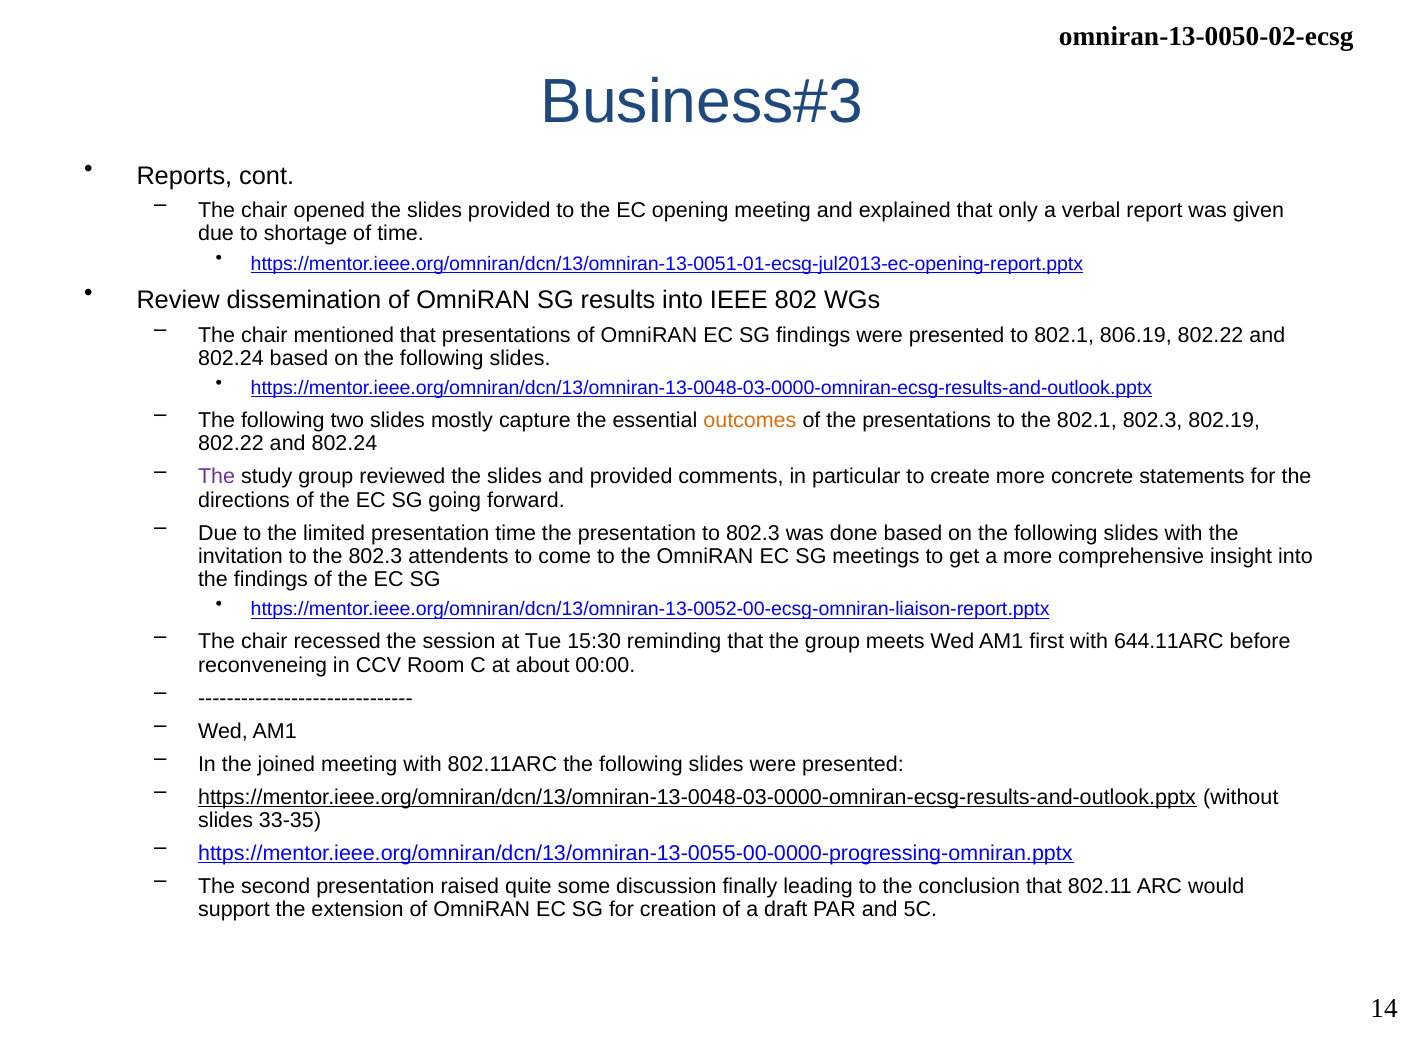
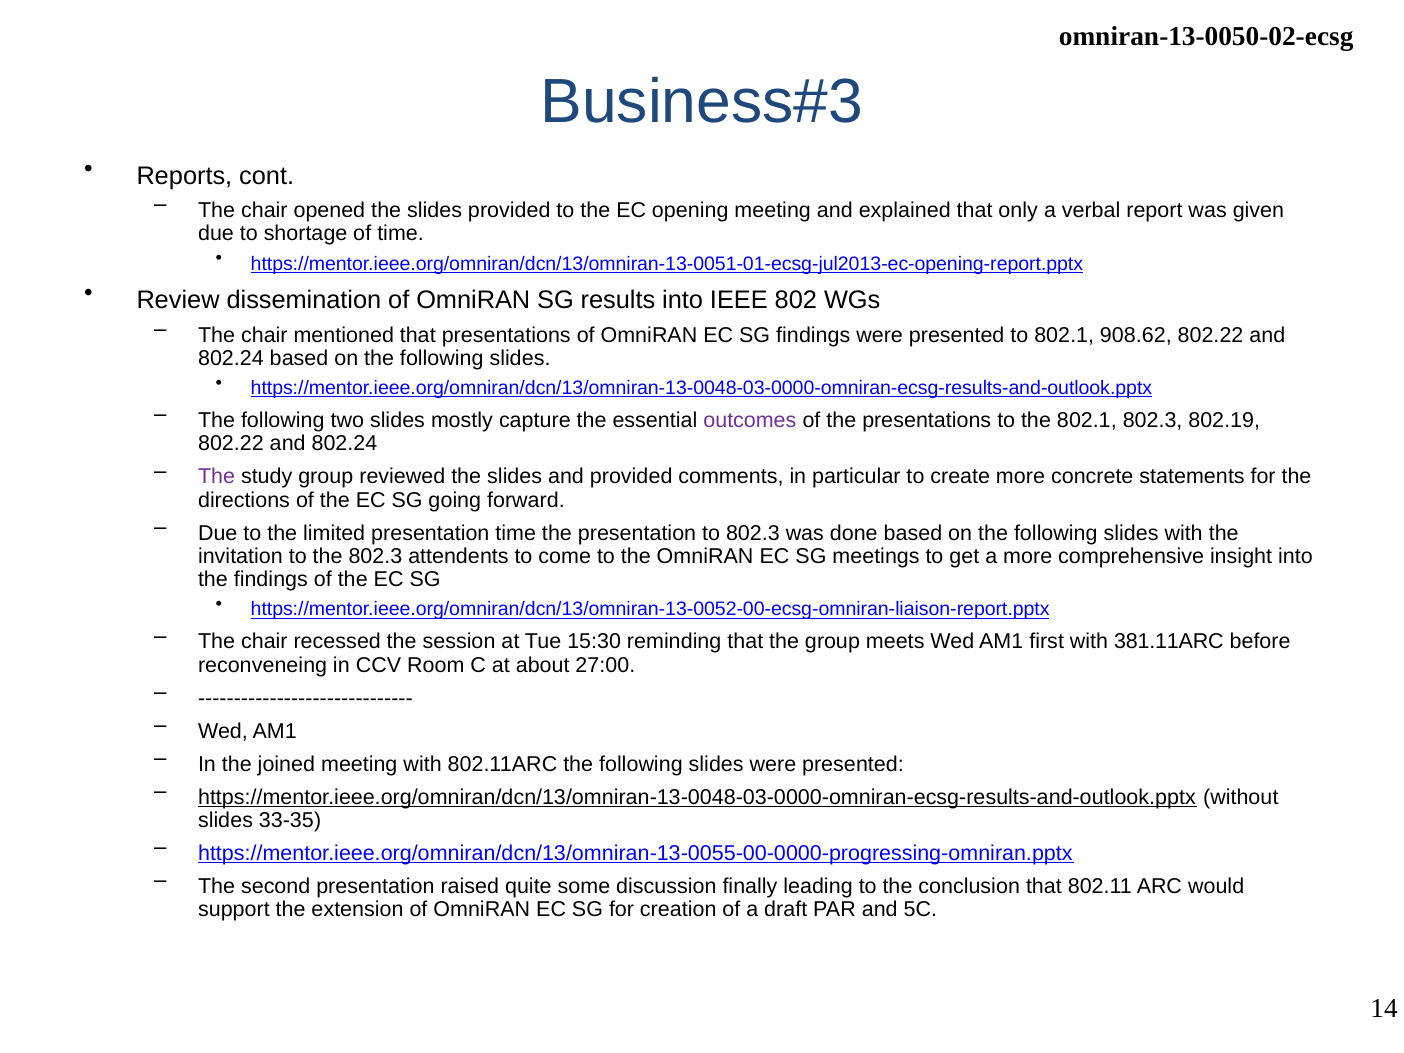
806.19: 806.19 -> 908.62
outcomes colour: orange -> purple
644.11ARC: 644.11ARC -> 381.11ARC
00:00: 00:00 -> 27:00
